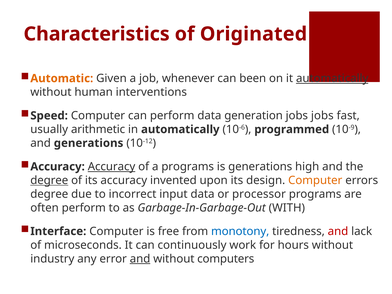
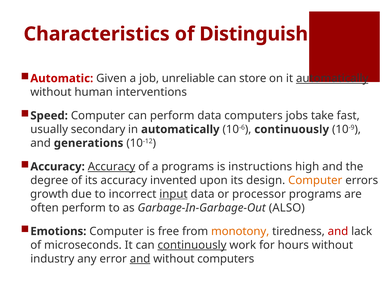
Originated: Originated -> Distinguish
Automatic colour: orange -> red
whenever: whenever -> unreliable
been: been -> store
data generation: generation -> computers
jobs jobs: jobs -> take
arithmetic: arithmetic -> secondary
10-6 programmed: programmed -> continuously
is generations: generations -> instructions
degree at (49, 180) underline: present -> none
degree at (49, 194): degree -> growth
input underline: none -> present
WITH: WITH -> ALSO
Interface: Interface -> Emotions
monotony colour: blue -> orange
continuously at (192, 245) underline: none -> present
